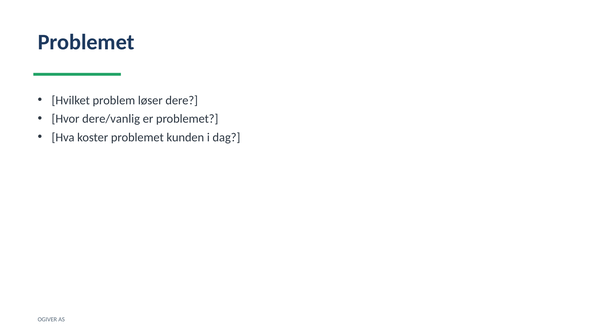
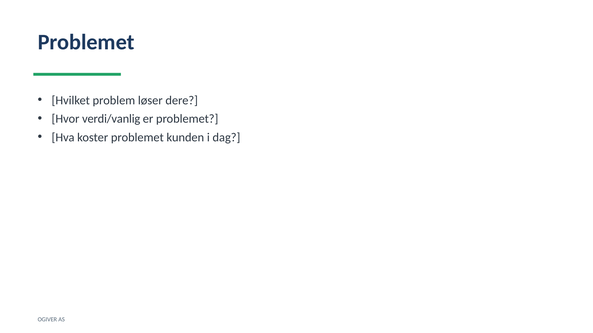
dere/vanlig: dere/vanlig -> verdi/vanlig
